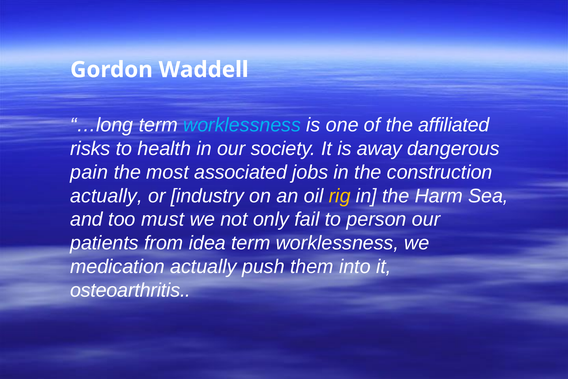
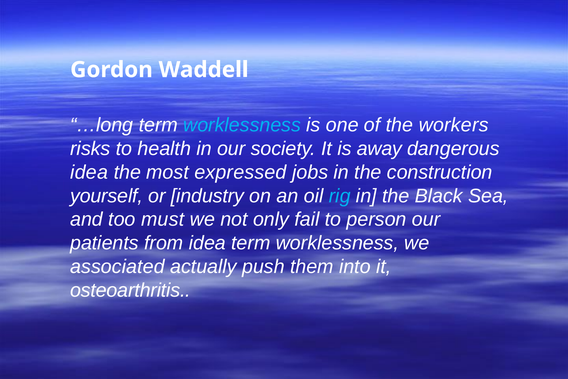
affiliated: affiliated -> workers
pain at (89, 172): pain -> idea
associated: associated -> expressed
actually at (106, 196): actually -> yourself
rig colour: yellow -> light blue
Harm: Harm -> Black
medication: medication -> associated
